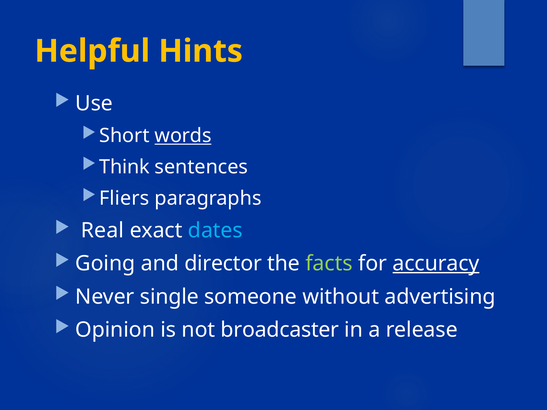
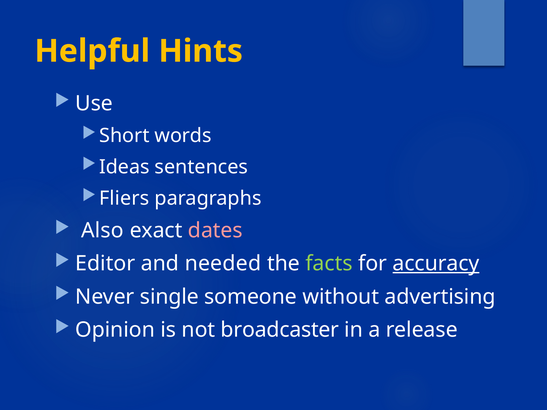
words underline: present -> none
Think: Think -> Ideas
Real: Real -> Also
dates colour: light blue -> pink
Going: Going -> Editor
director: director -> needed
